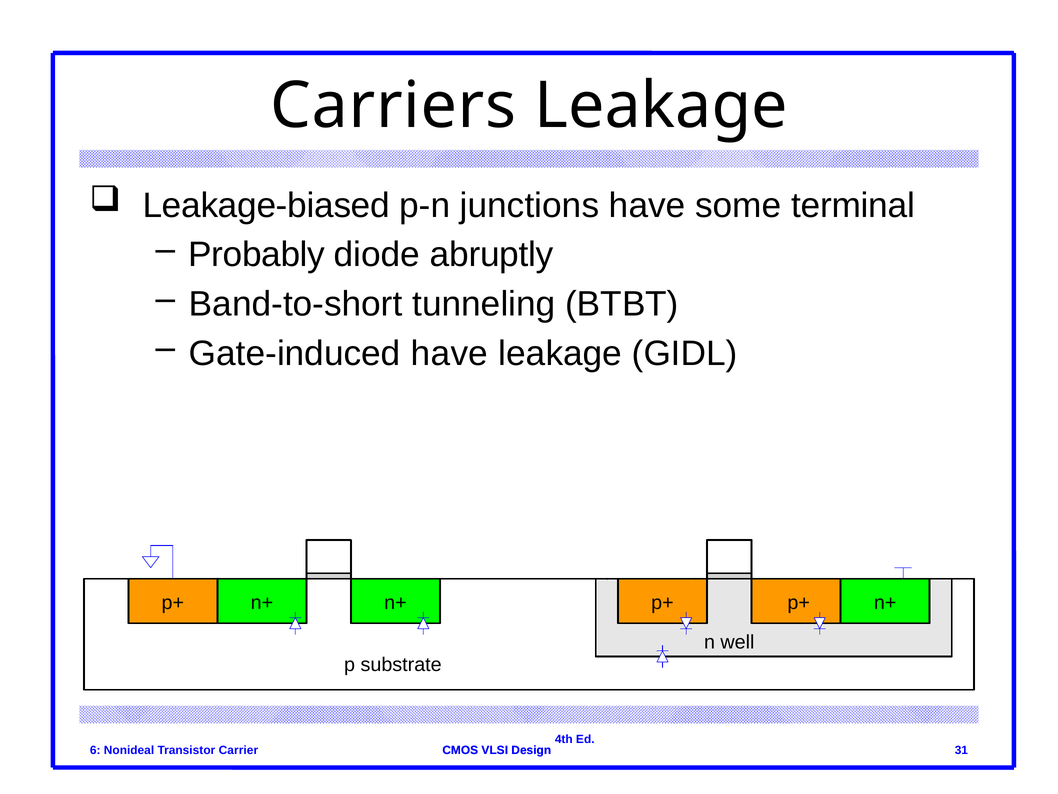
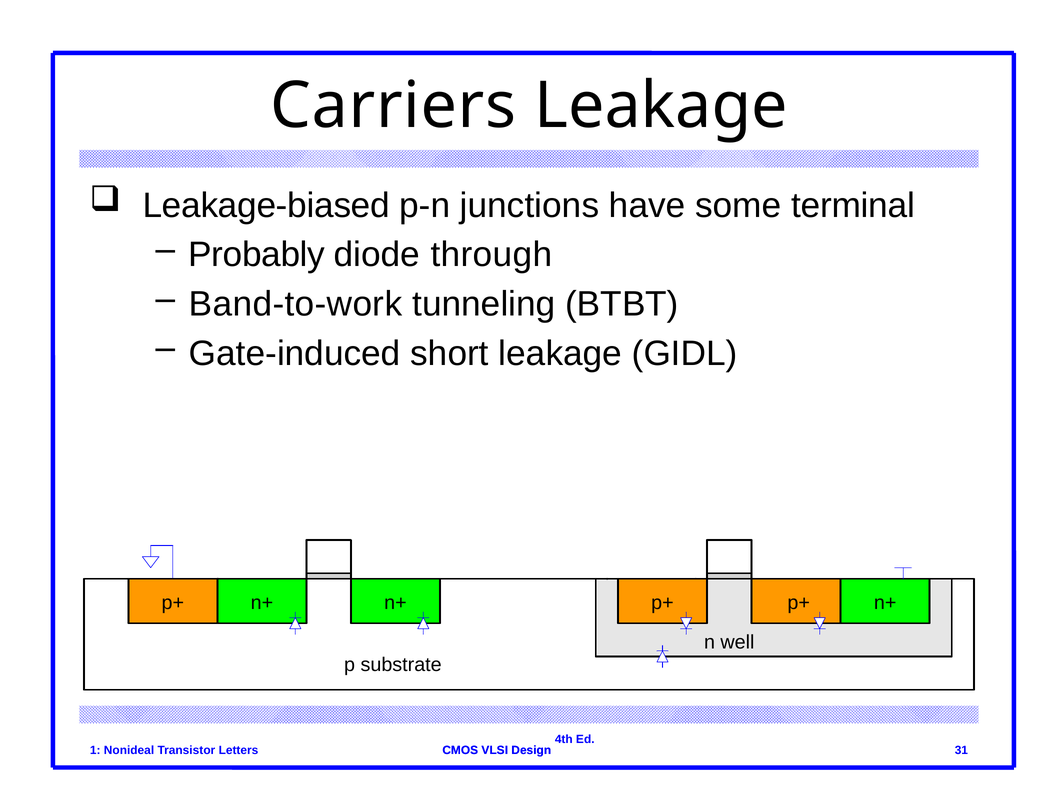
abruptly: abruptly -> through
Band-to-short: Band-to-short -> Band-to-work
Gate-induced have: have -> short
6: 6 -> 1
Carrier: Carrier -> Letters
